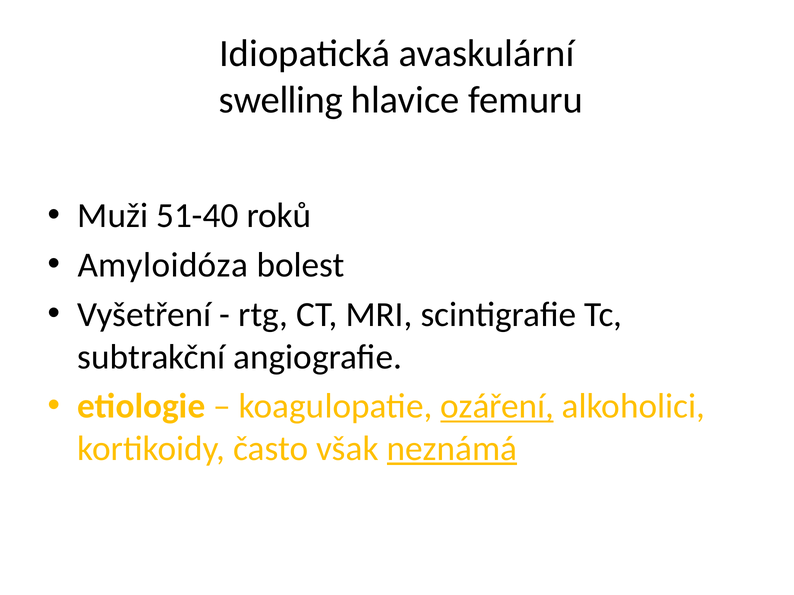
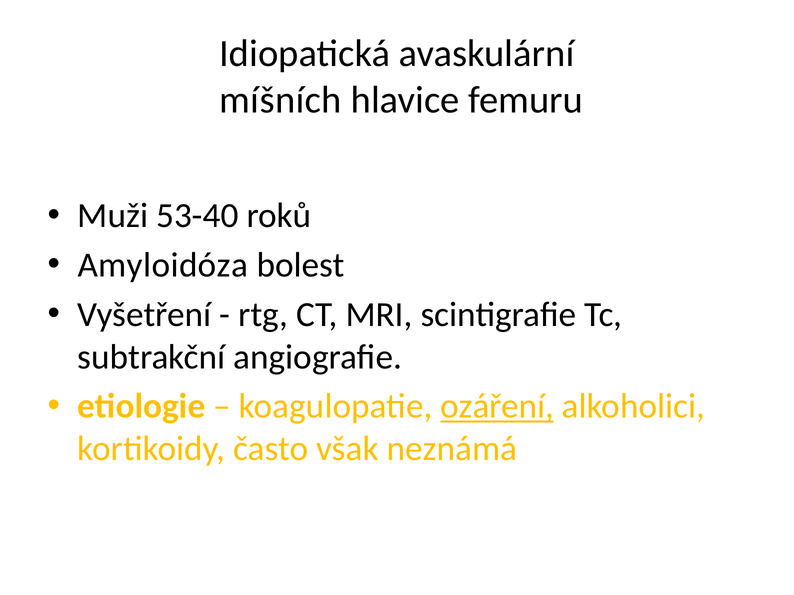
swelling: swelling -> míšních
51-40: 51-40 -> 53-40
neznámá underline: present -> none
